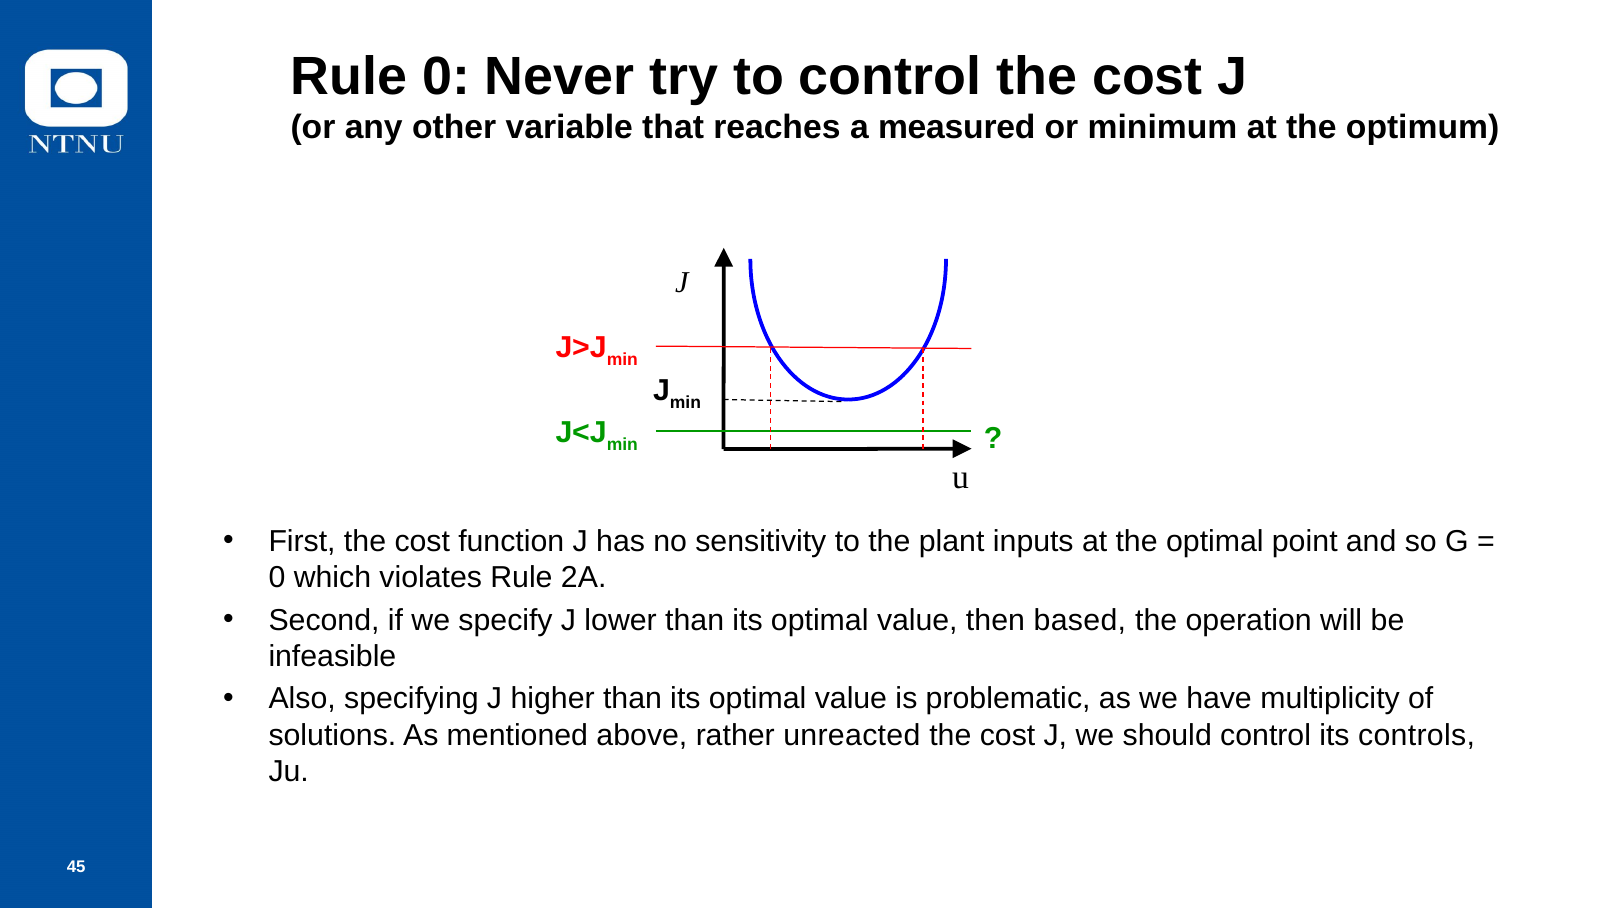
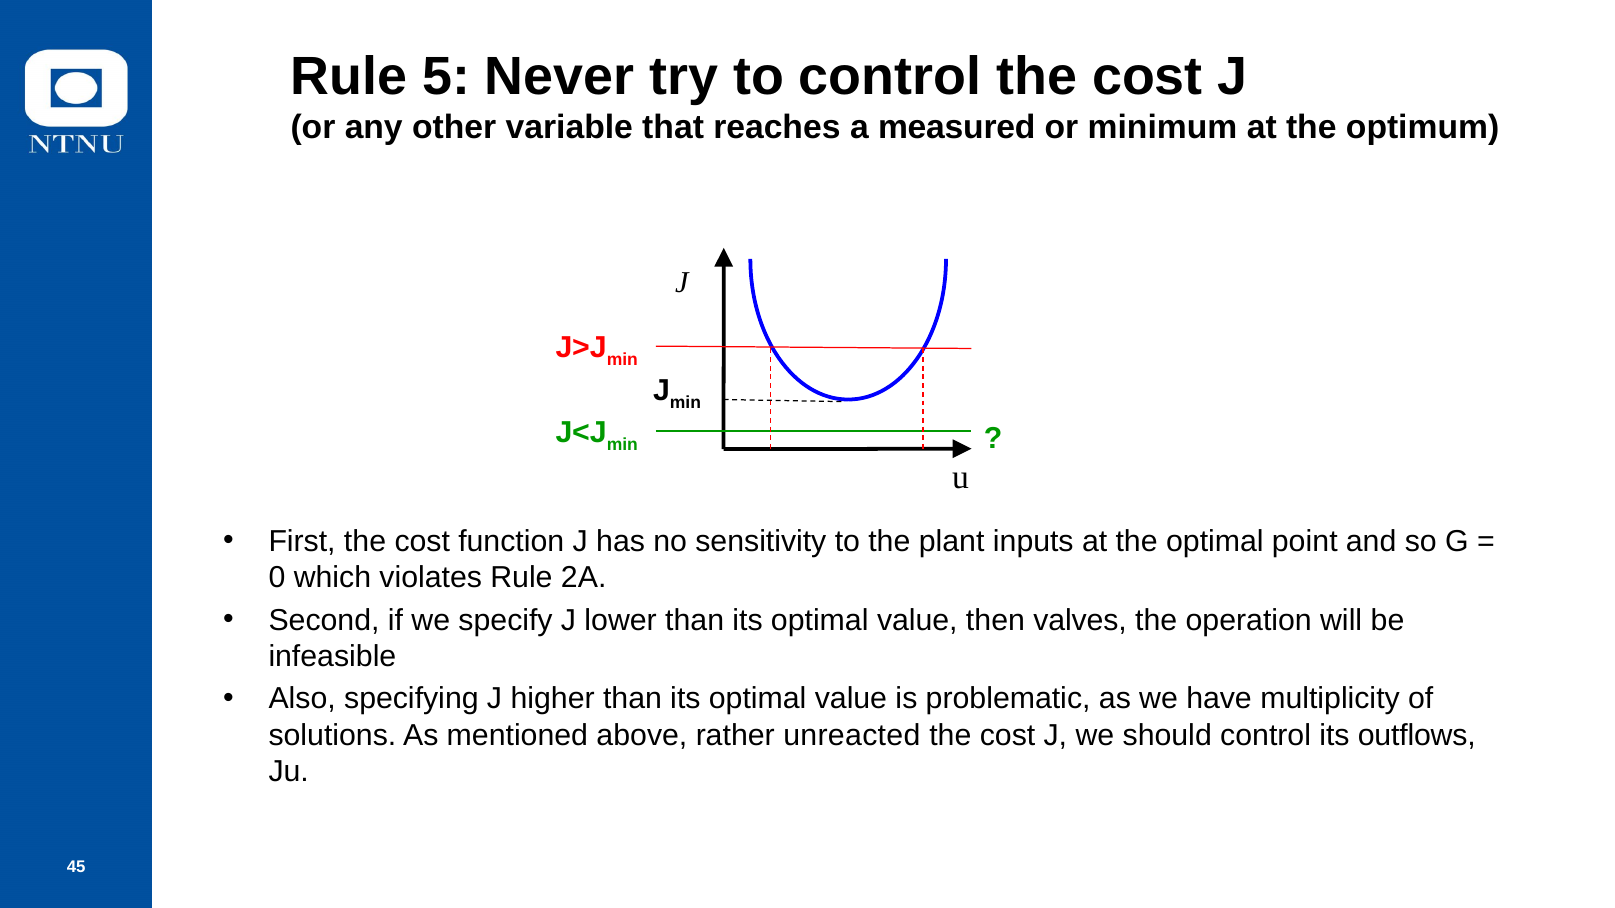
Rule 0: 0 -> 5
based: based -> valves
controls: controls -> outflows
